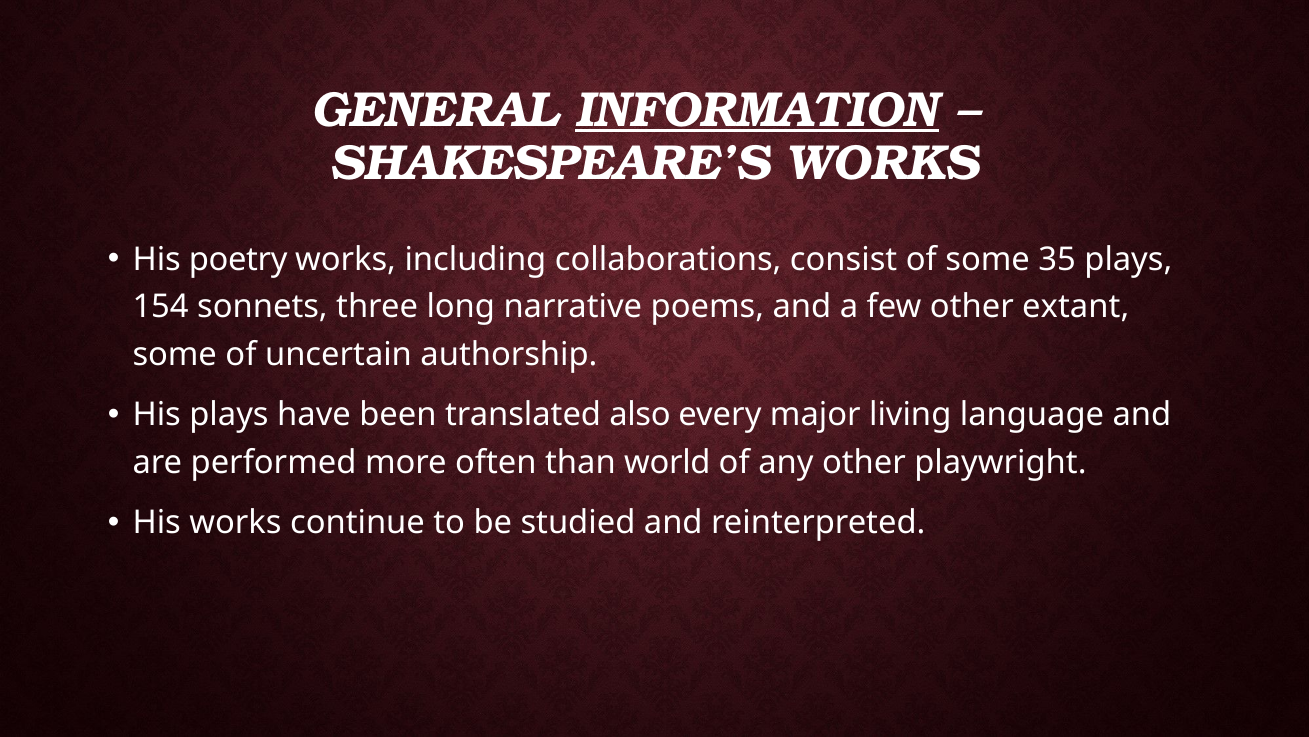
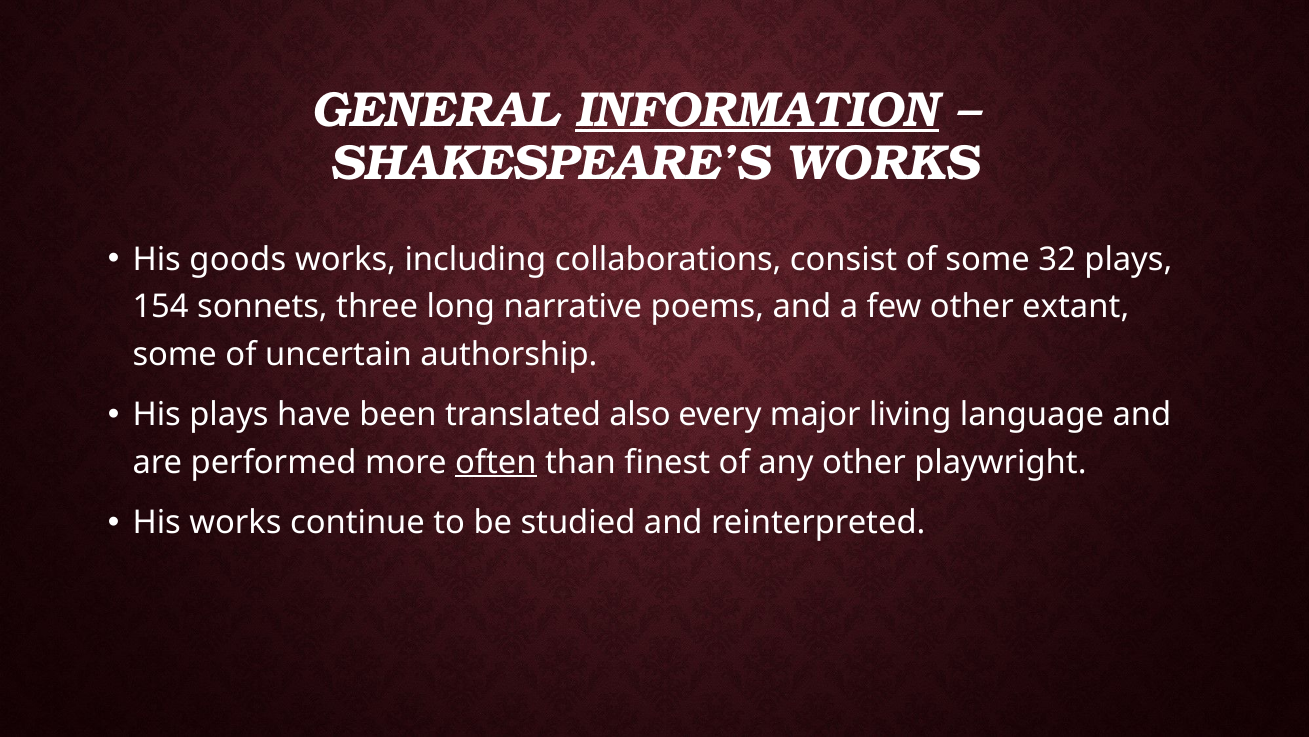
poetry: poetry -> goods
35: 35 -> 32
often underline: none -> present
world: world -> finest
